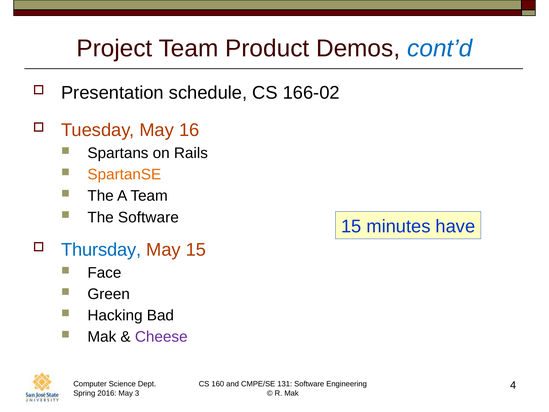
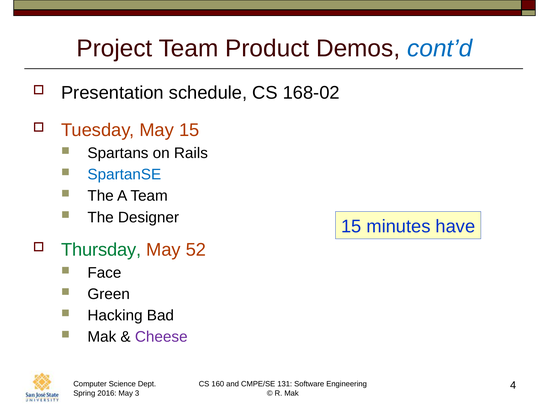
166-02: 166-02 -> 168-02
May 16: 16 -> 15
SpartanSE colour: orange -> blue
The Software: Software -> Designer
Thursday colour: blue -> green
May 15: 15 -> 52
